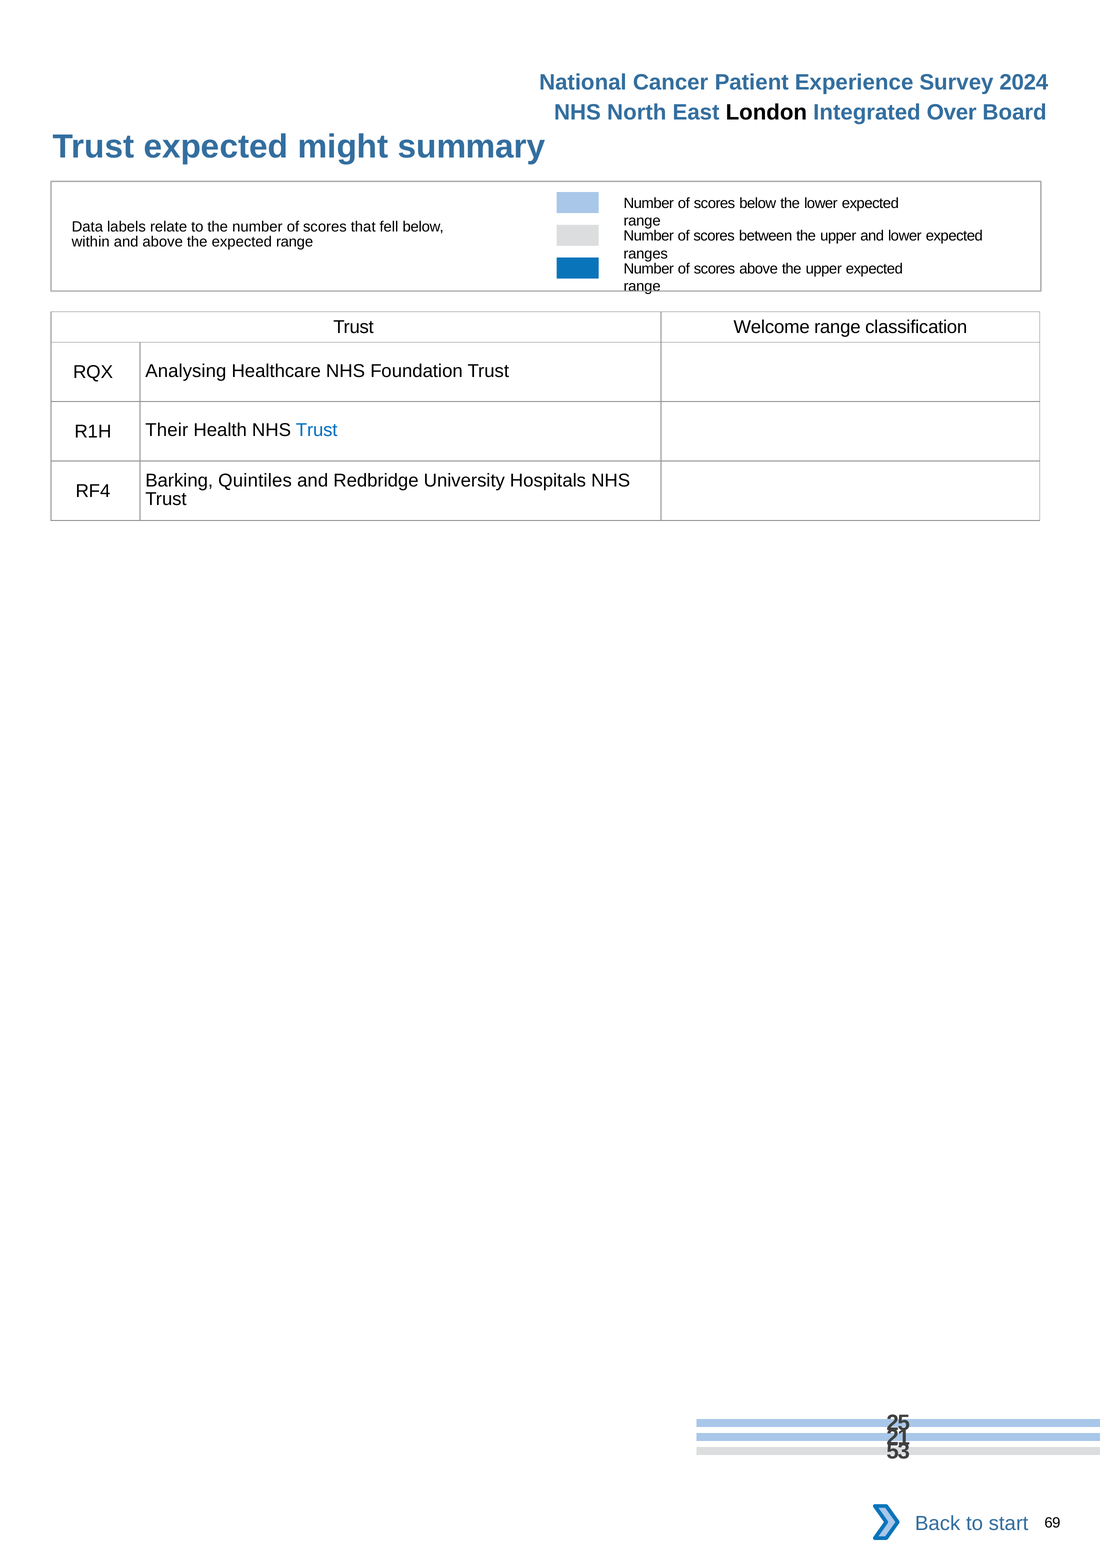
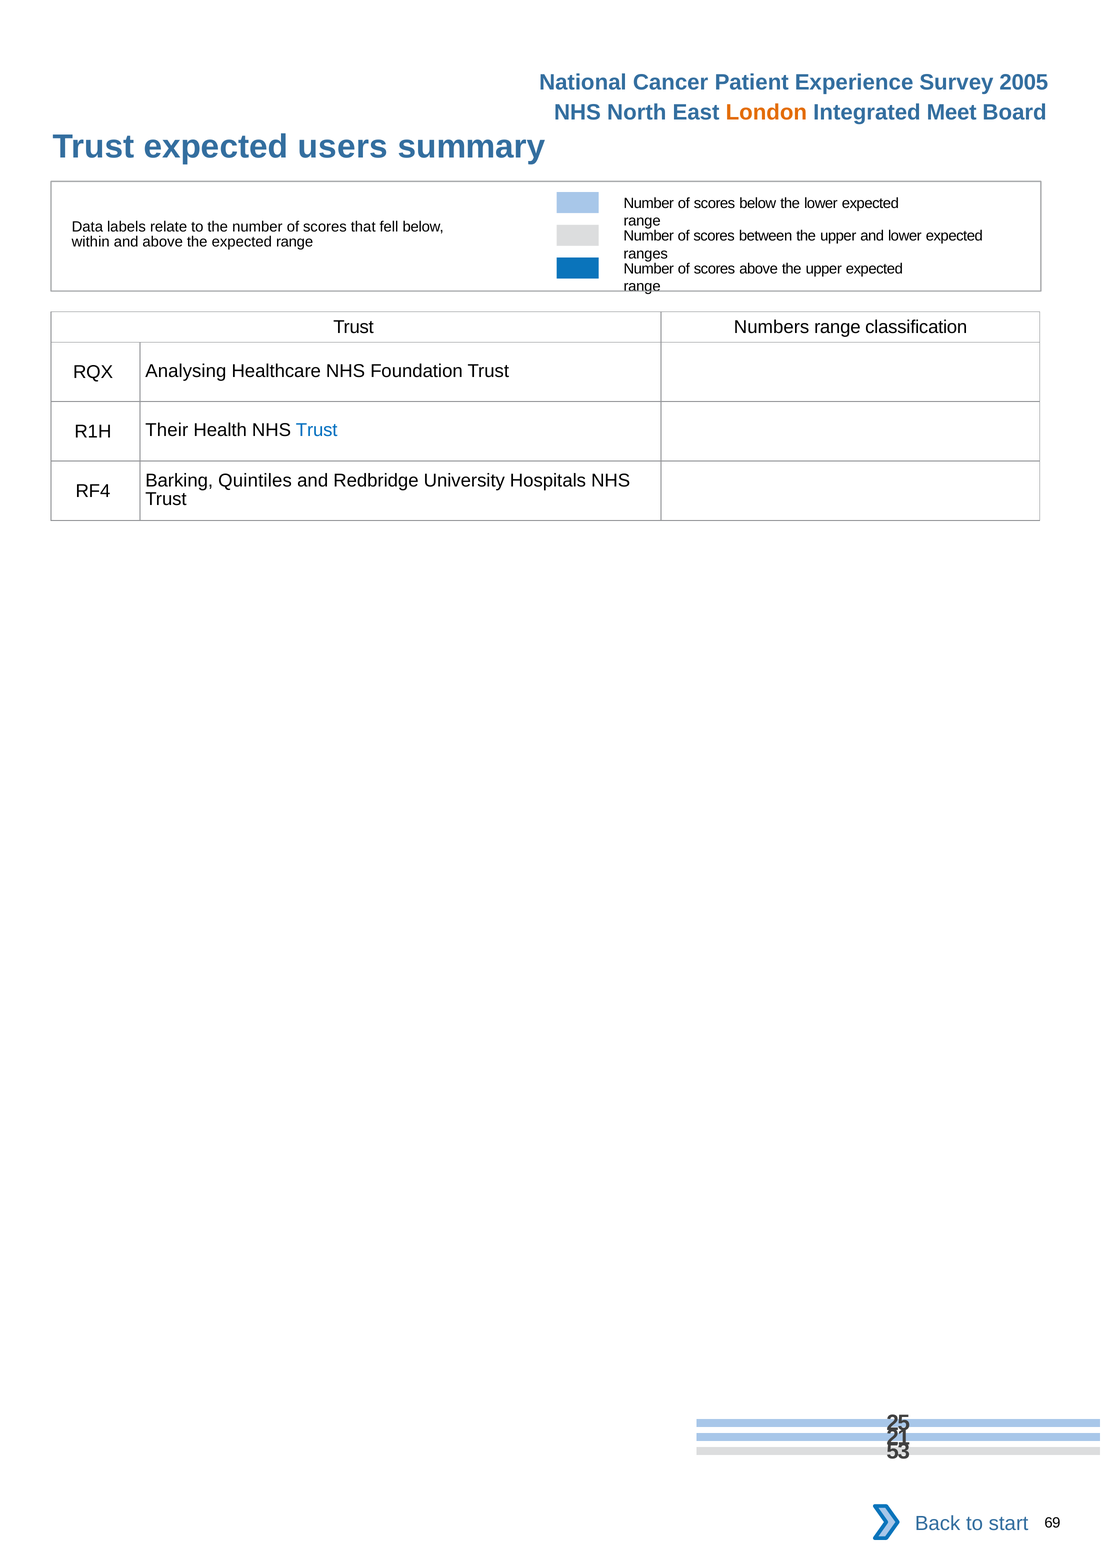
2024: 2024 -> 2005
London colour: black -> orange
Over: Over -> Meet
might: might -> users
Welcome: Welcome -> Numbers
